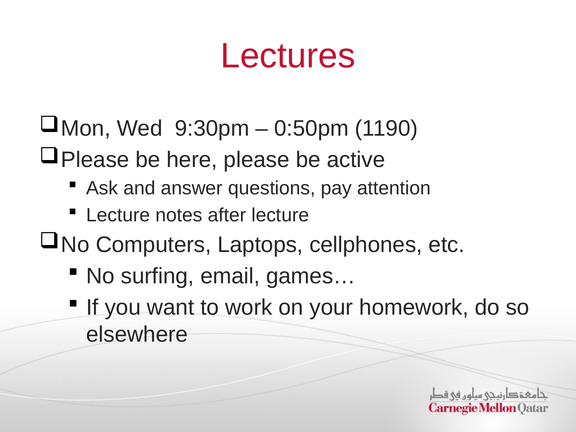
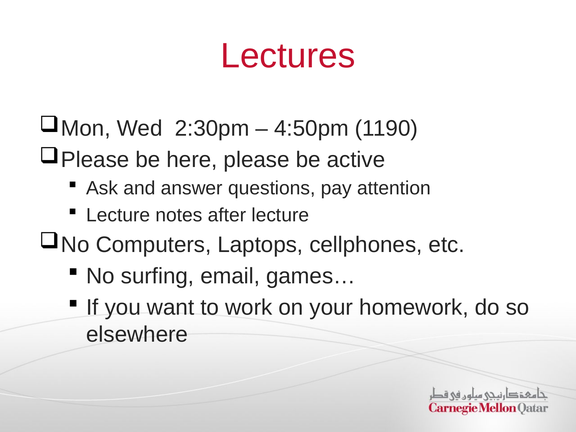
9:30pm: 9:30pm -> 2:30pm
0:50pm: 0:50pm -> 4:50pm
